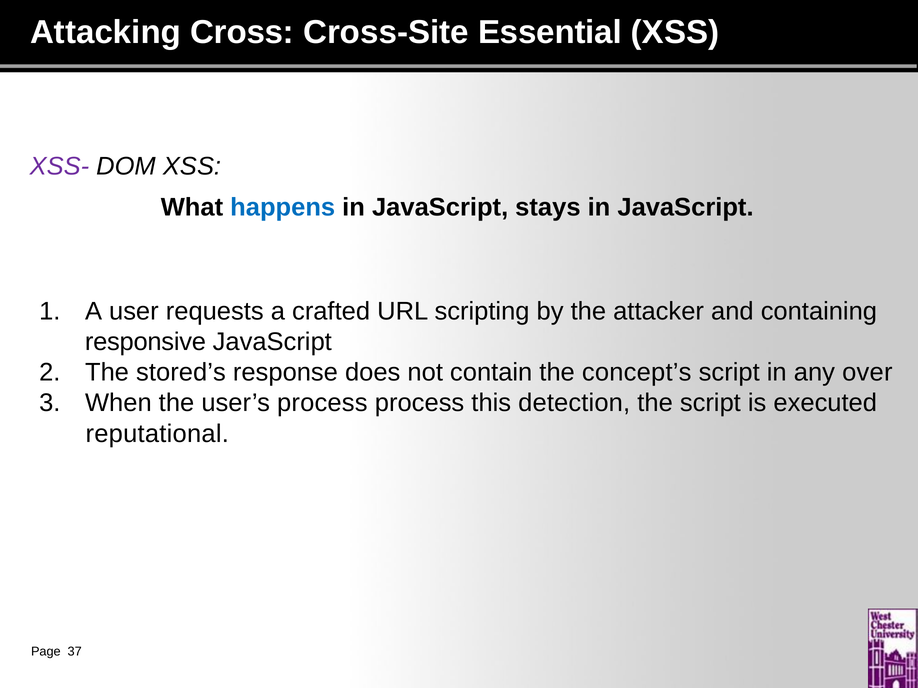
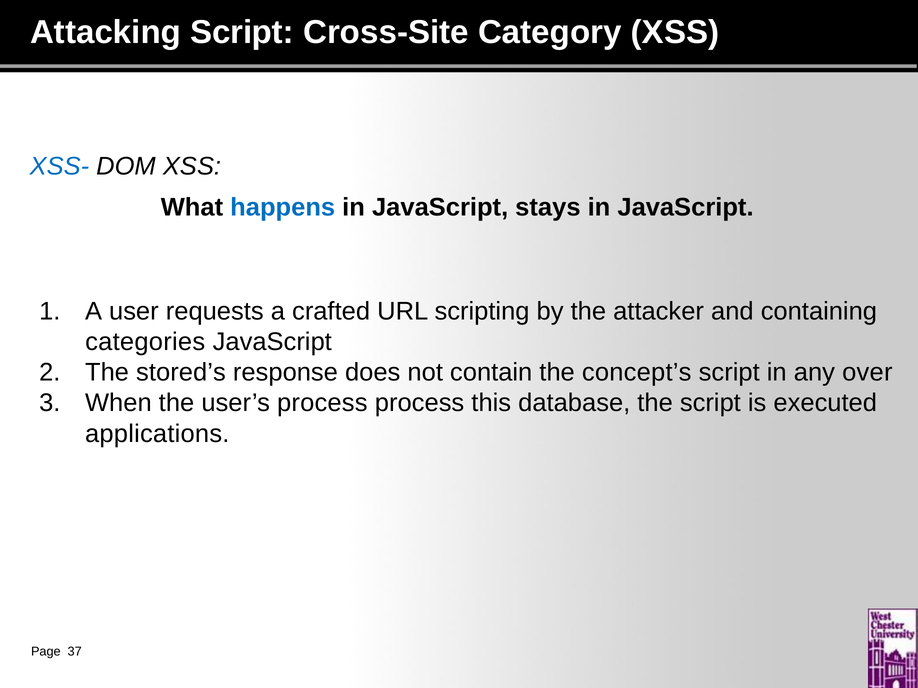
Attacking Cross: Cross -> Script
Essential: Essential -> Category
XSS- colour: purple -> blue
responsive: responsive -> categories
detection: detection -> database
reputational: reputational -> applications
